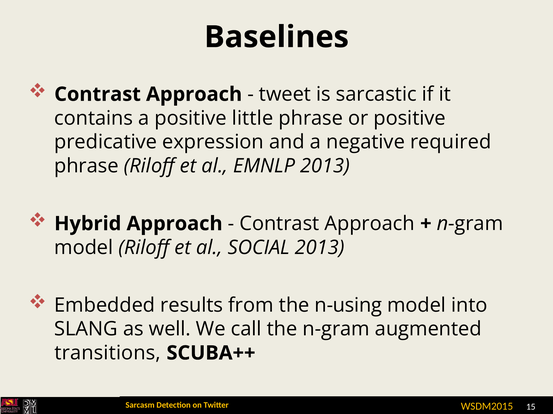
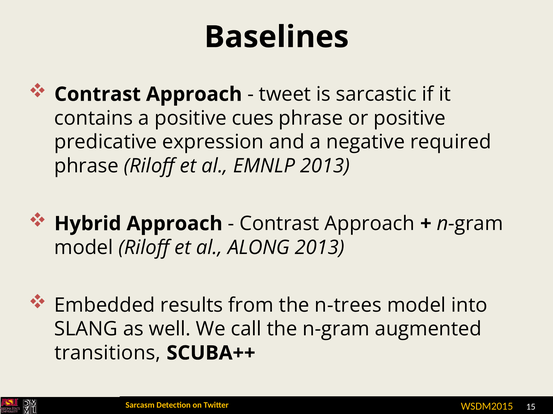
little: little -> cues
SOCIAL: SOCIAL -> ALONG
n-using: n-using -> n-trees
